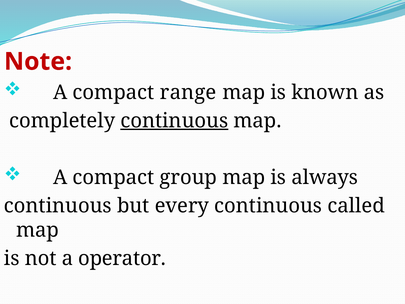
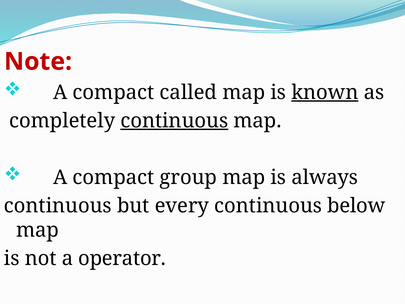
range: range -> called
known underline: none -> present
called: called -> below
